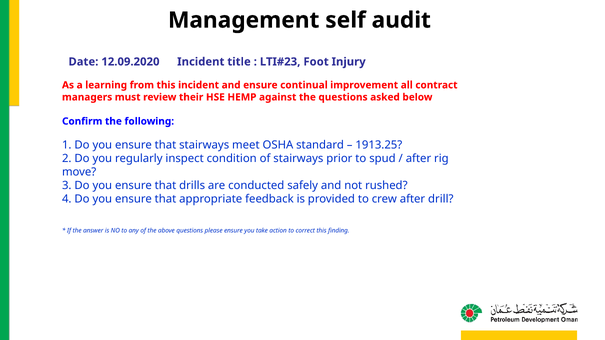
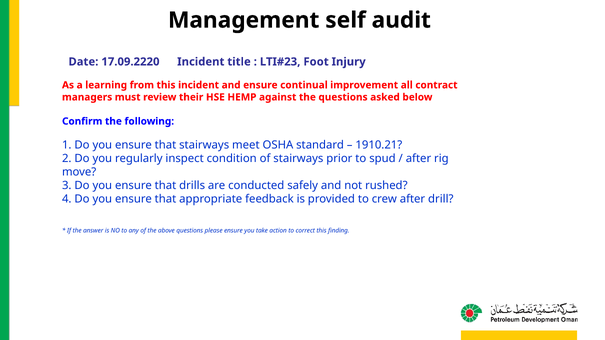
12.09.2020: 12.09.2020 -> 17.09.2220
1913.25: 1913.25 -> 1910.21
